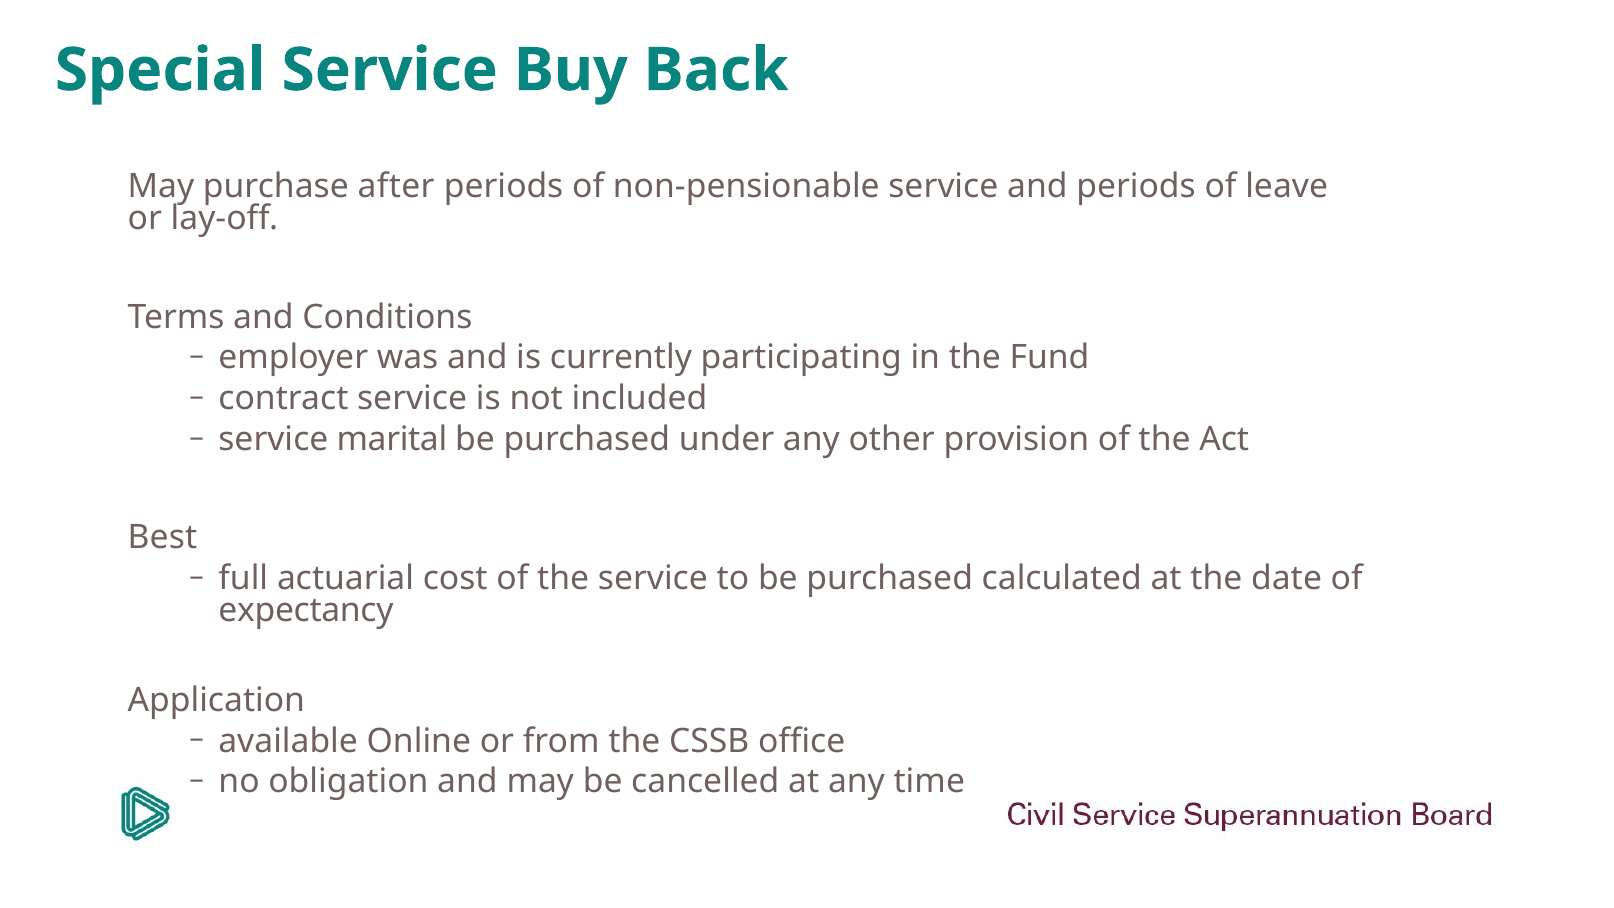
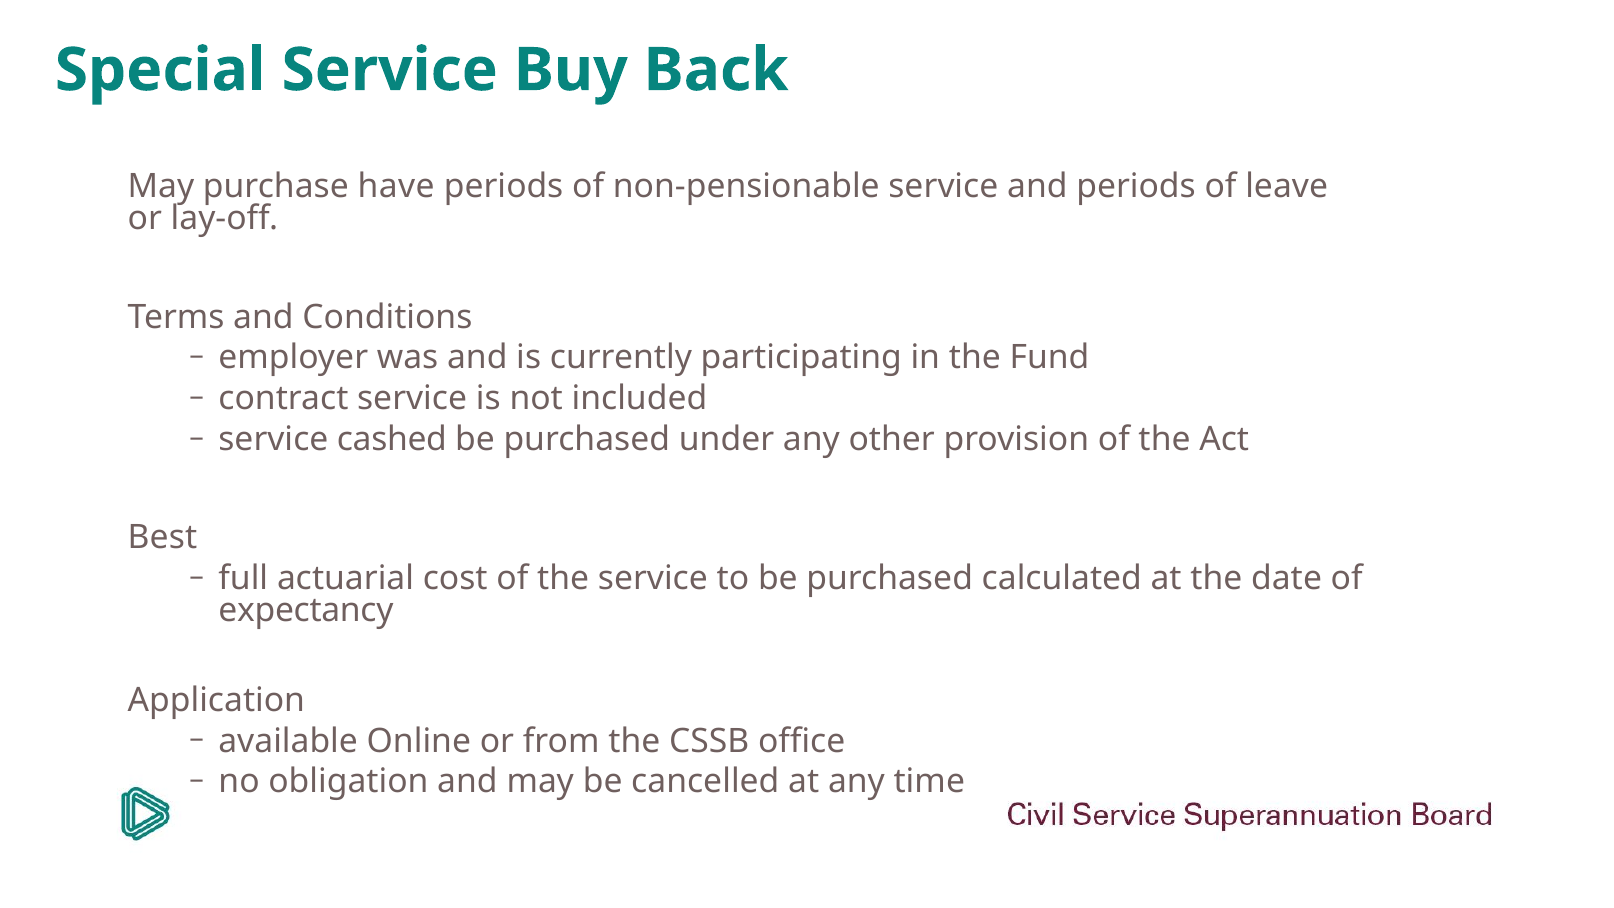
after: after -> have
marital: marital -> cashed
